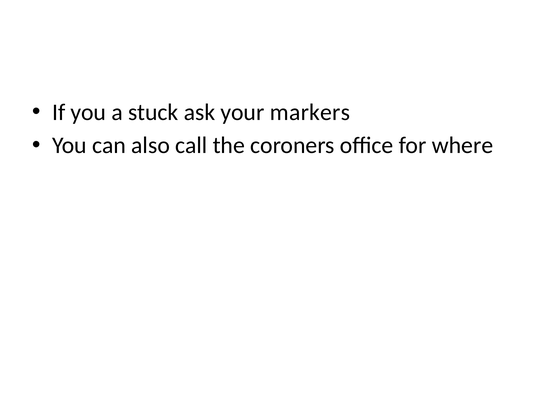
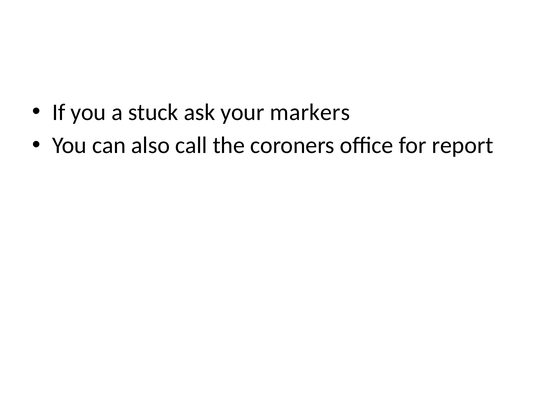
where: where -> report
